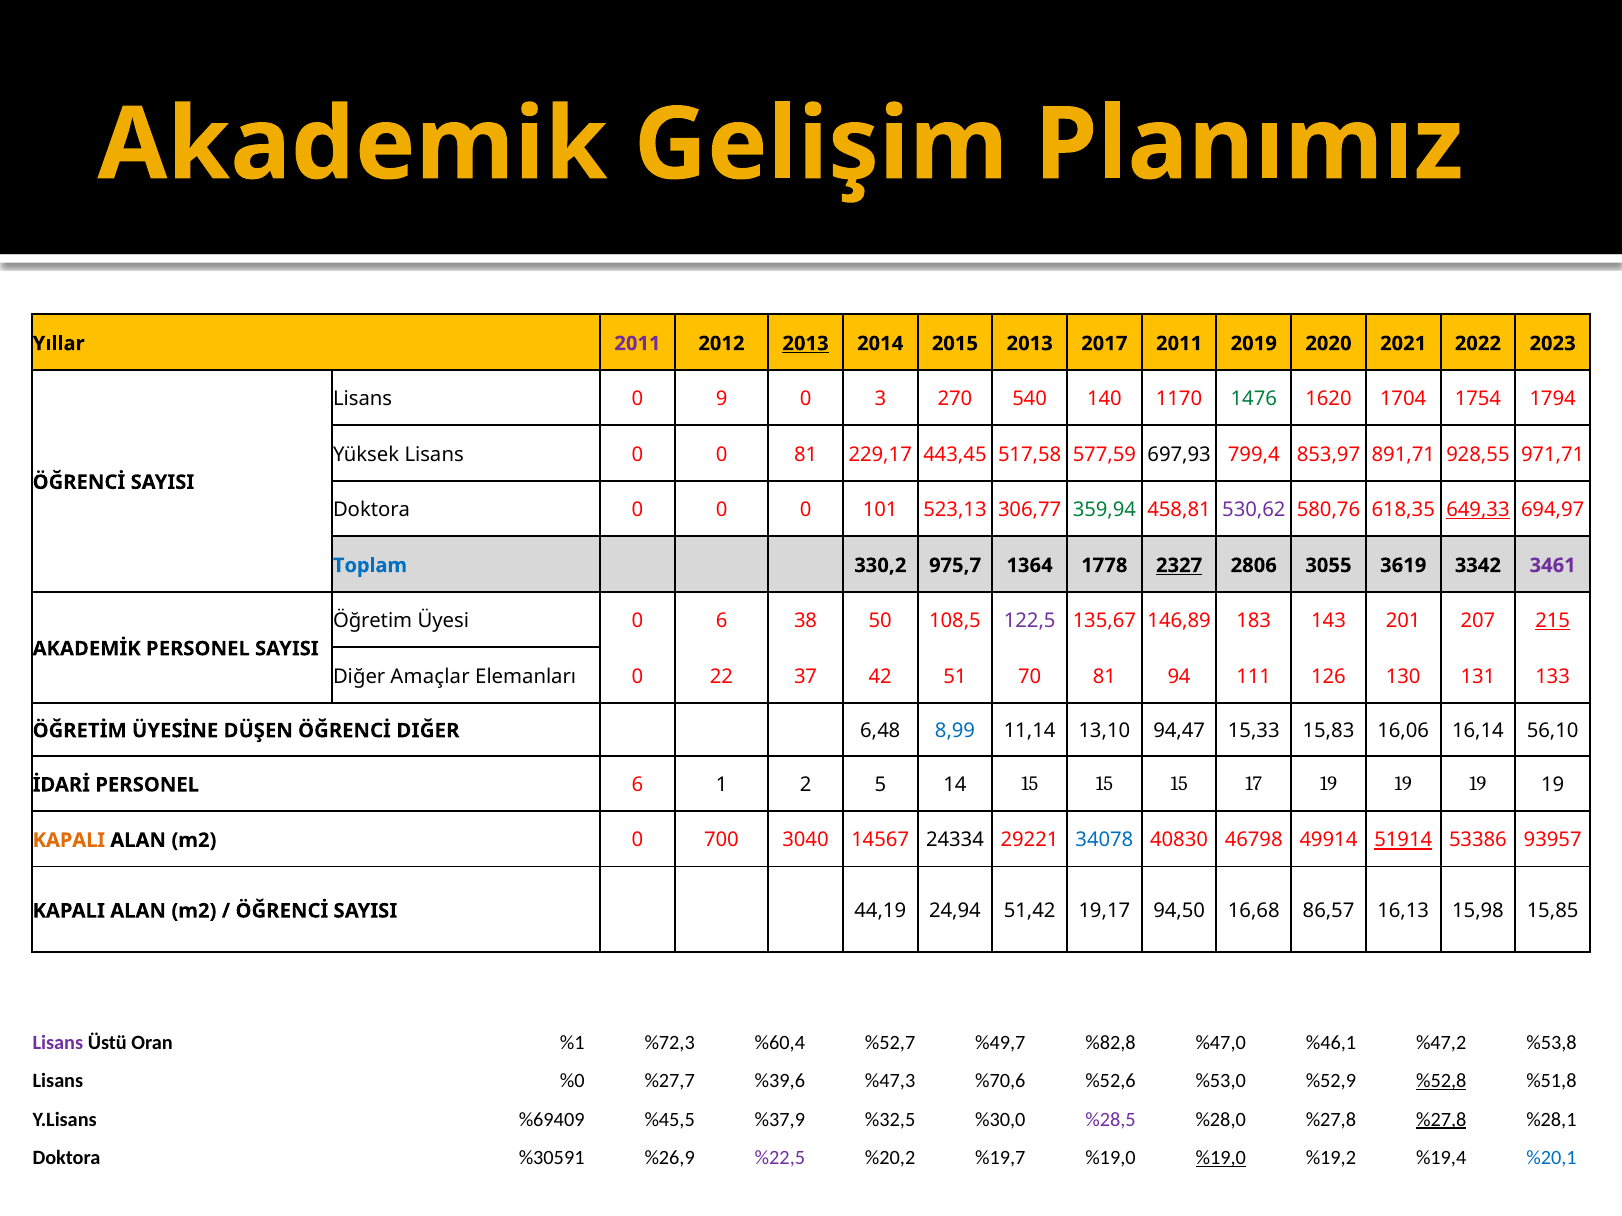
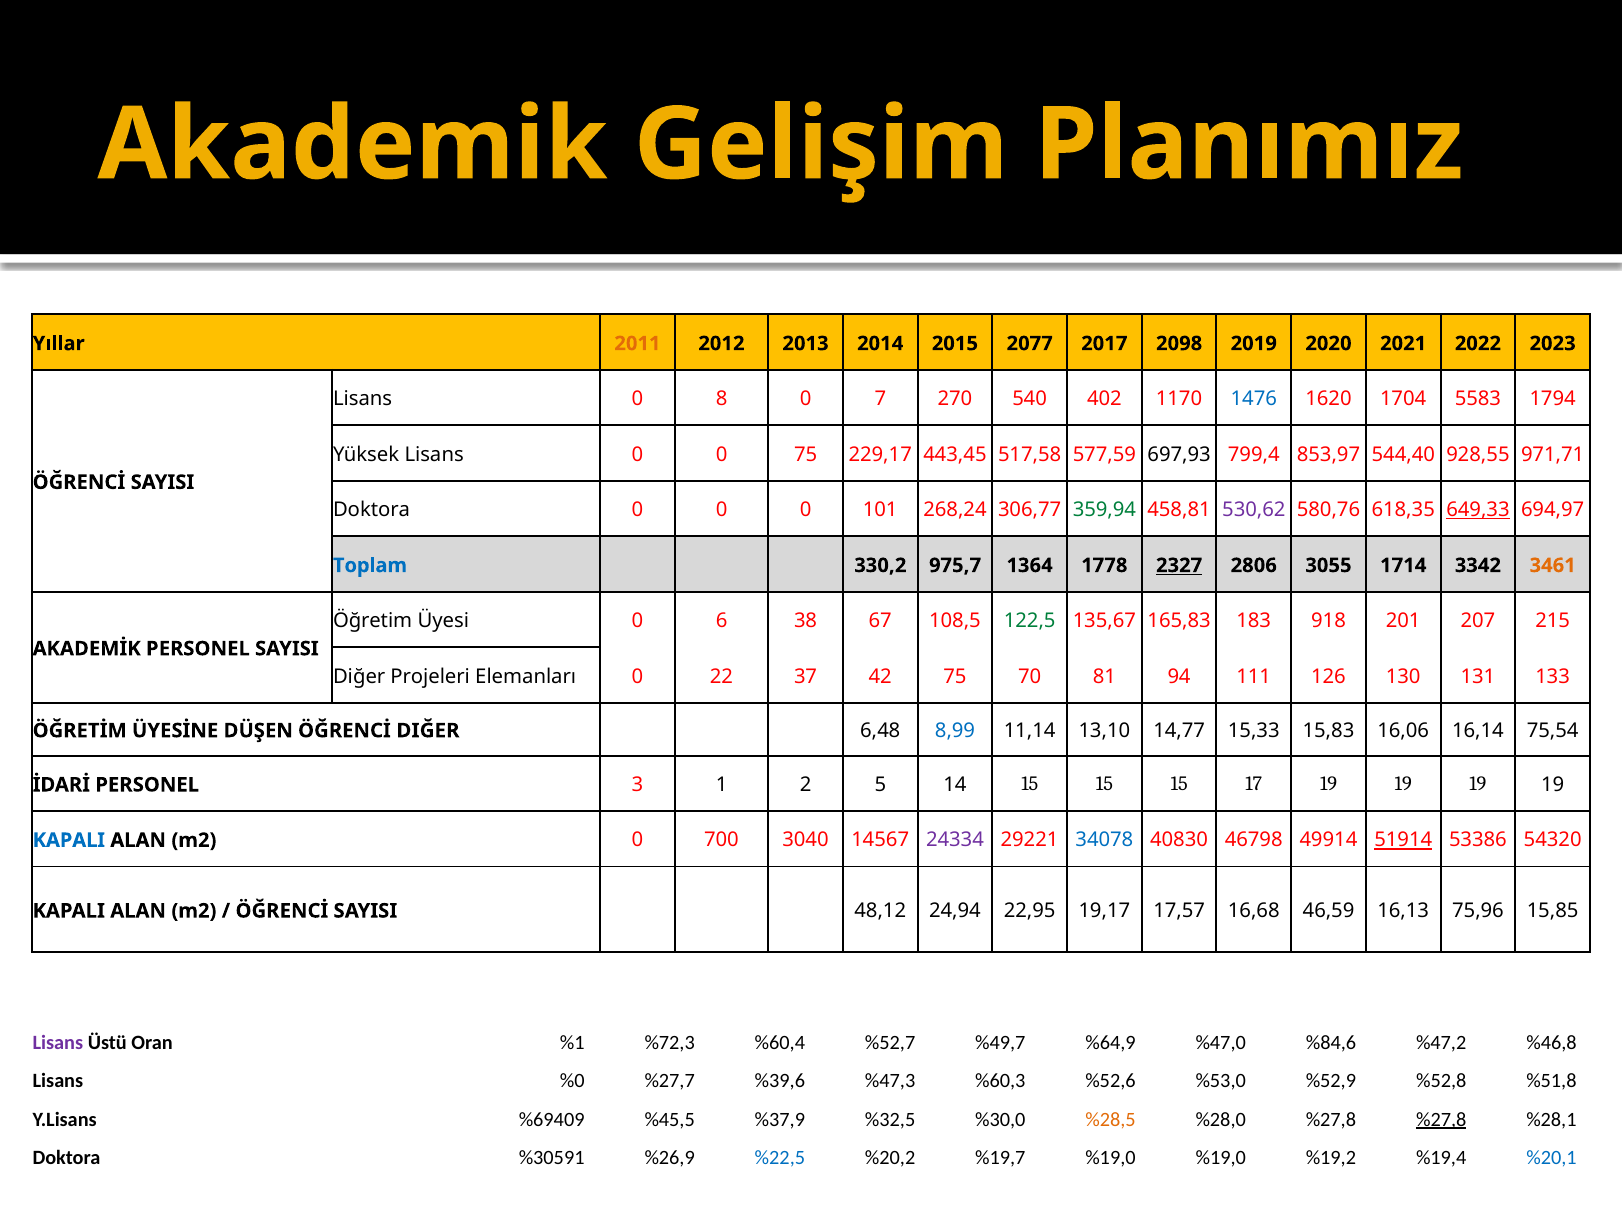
2011 at (637, 344) colour: purple -> orange
2013 at (806, 344) underline: present -> none
2015 2013: 2013 -> 2077
2017 2011: 2011 -> 2098
9: 9 -> 8
3: 3 -> 7
140: 140 -> 402
1476 colour: green -> blue
1754: 1754 -> 5583
0 81: 81 -> 75
891,71: 891,71 -> 544,40
523,13: 523,13 -> 268,24
3619: 3619 -> 1714
3461 colour: purple -> orange
50: 50 -> 67
122,5 colour: purple -> green
146,89: 146,89 -> 165,83
143: 143 -> 918
215 underline: present -> none
Amaçlar: Amaçlar -> Projeleri
42 51: 51 -> 75
94,47: 94,47 -> 14,77
56,10: 56,10 -> 75,54
PERSONEL 6: 6 -> 3
KAPALI at (69, 841) colour: orange -> blue
24334 colour: black -> purple
93957: 93957 -> 54320
44,19: 44,19 -> 48,12
51,42: 51,42 -> 22,95
94,50: 94,50 -> 17,57
86,57: 86,57 -> 46,59
15,98: 15,98 -> 75,96
%82,8: %82,8 -> %64,9
%46,1: %46,1 -> %84,6
%53,8: %53,8 -> %46,8
%70,6: %70,6 -> %60,3
%52,8 underline: present -> none
%28,5 colour: purple -> orange
%22,5 colour: purple -> blue
%19,0 at (1221, 1158) underline: present -> none
